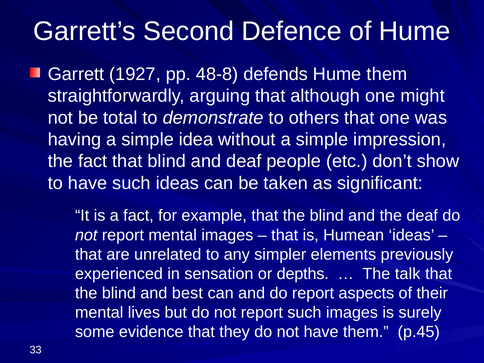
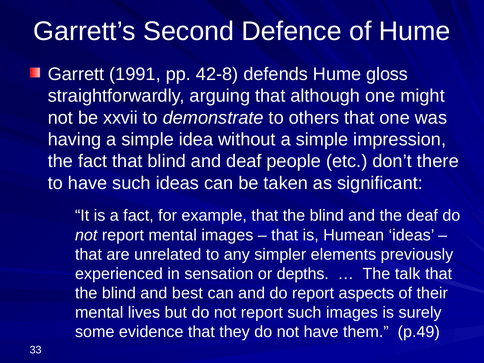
1927: 1927 -> 1991
48-8: 48-8 -> 42-8
Hume them: them -> gloss
total: total -> xxvii
show: show -> there
p.45: p.45 -> p.49
